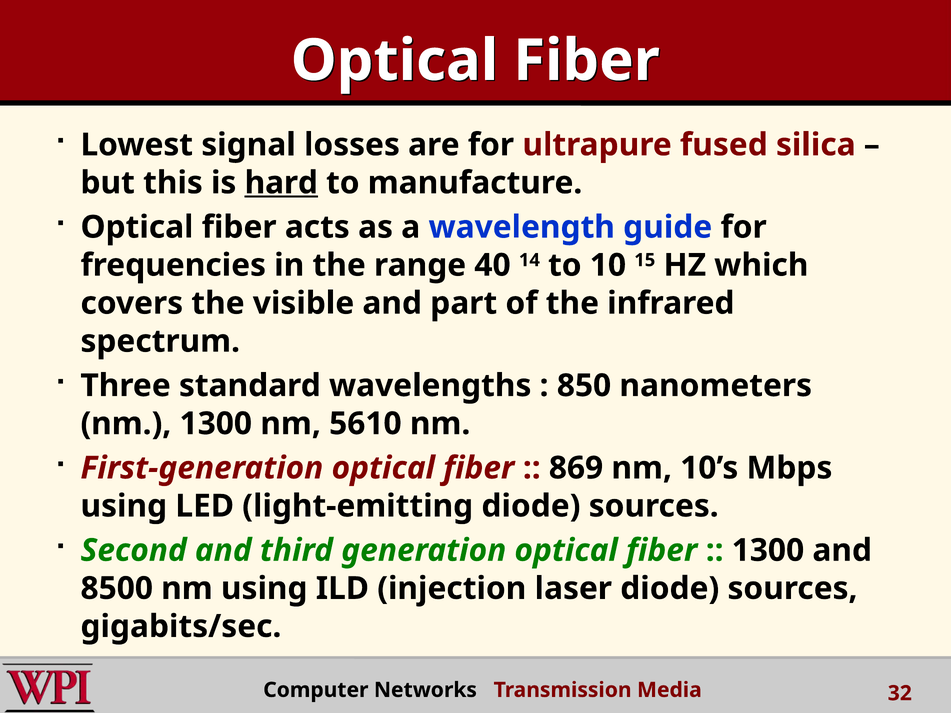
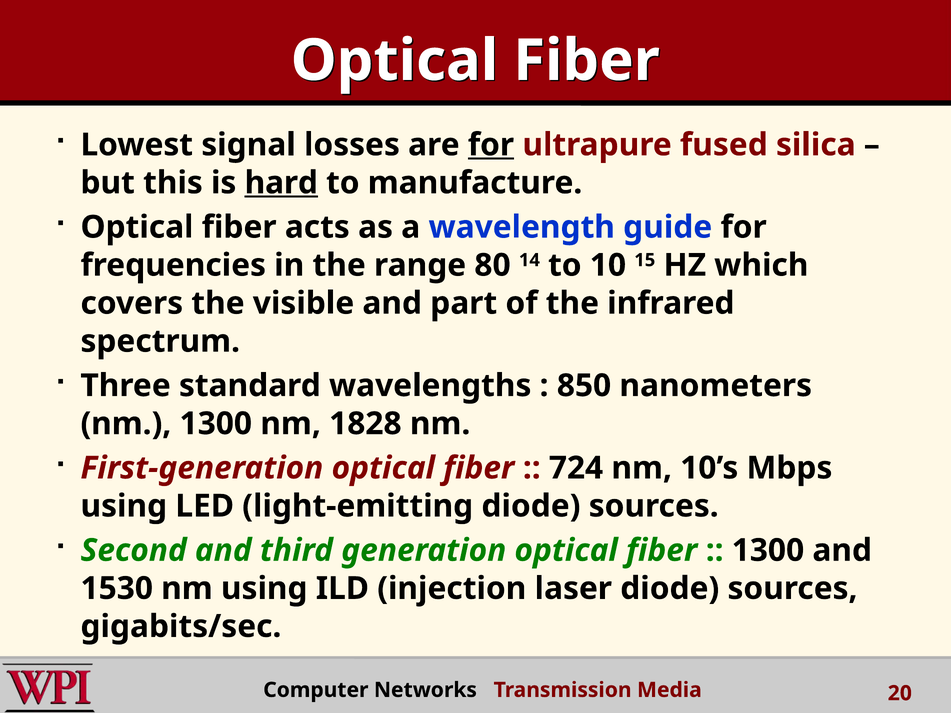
for at (491, 145) underline: none -> present
40: 40 -> 80
5610: 5610 -> 1828
869: 869 -> 724
8500: 8500 -> 1530
32: 32 -> 20
